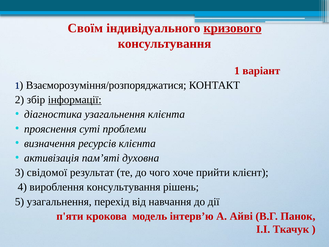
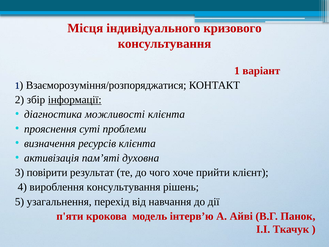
Своїм: Своїм -> Місця
кризового underline: present -> none
діагностика узагальнення: узагальнення -> можливості
свідомої: свідомої -> повірити
